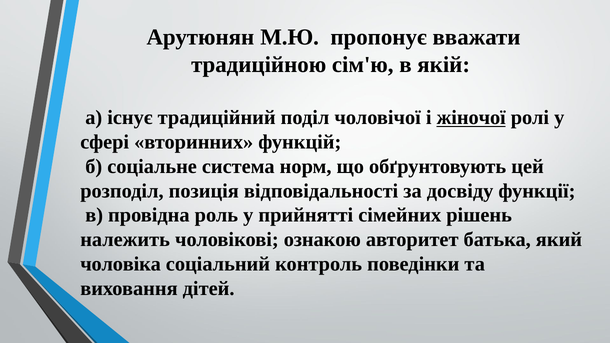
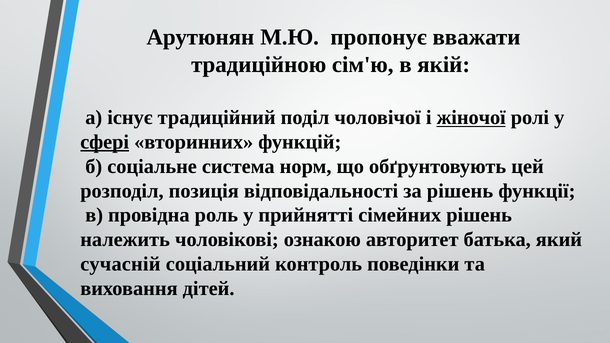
сфері underline: none -> present
за досвіду: досвіду -> рішень
чоловіка: чоловіка -> сучасній
